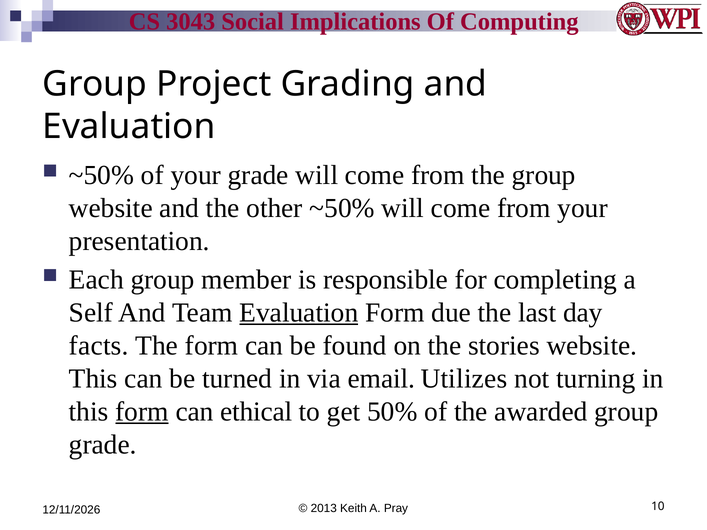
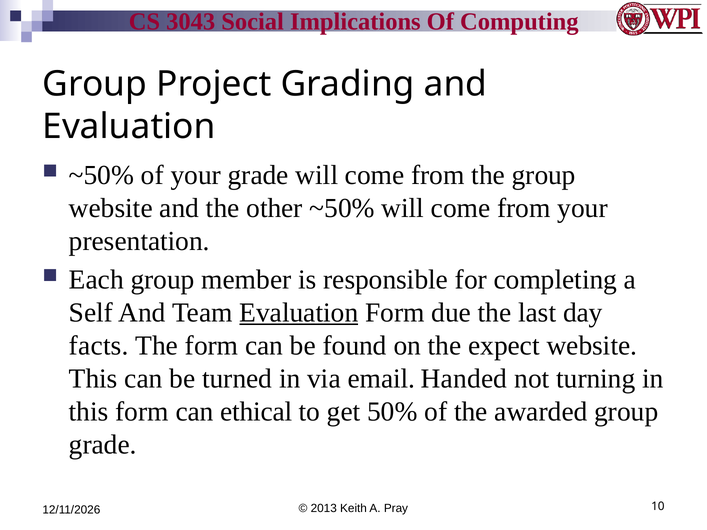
stories: stories -> expect
Utilizes: Utilizes -> Handed
form at (142, 412) underline: present -> none
